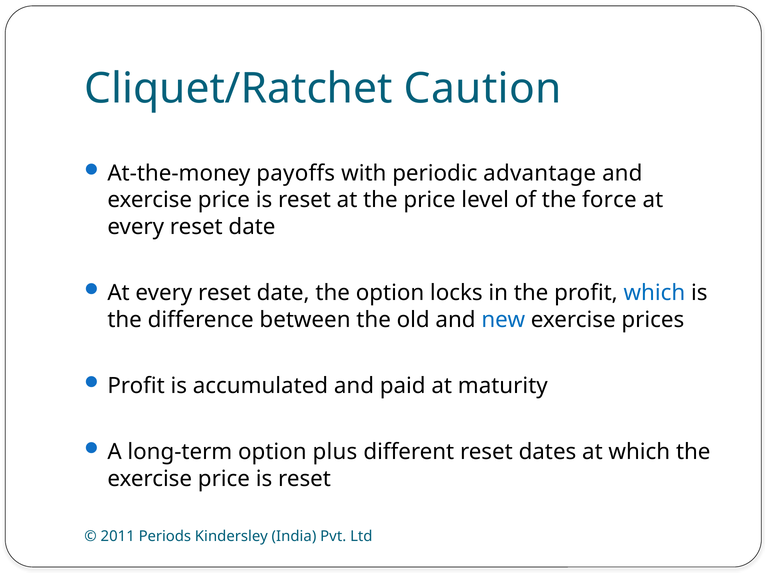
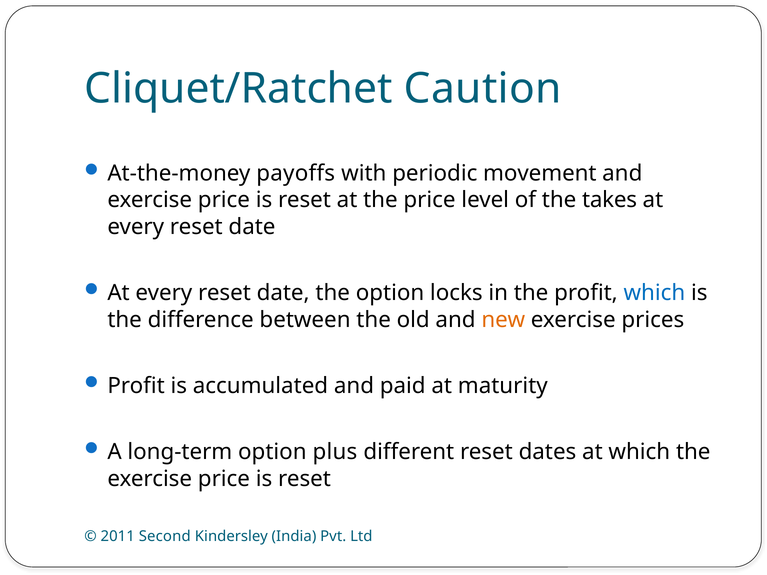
advantage: advantage -> movement
force: force -> takes
new colour: blue -> orange
Periods: Periods -> Second
